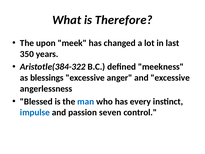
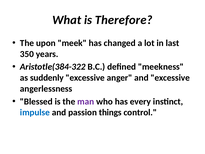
blessings: blessings -> suddenly
man colour: blue -> purple
seven: seven -> things
